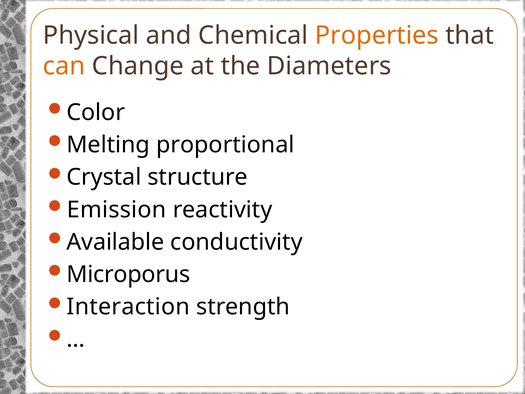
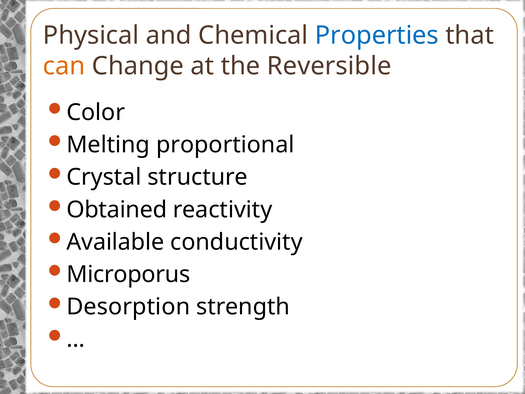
Properties colour: orange -> blue
Diameters: Diameters -> Reversible
Emission: Emission -> Obtained
Interaction: Interaction -> Desorption
